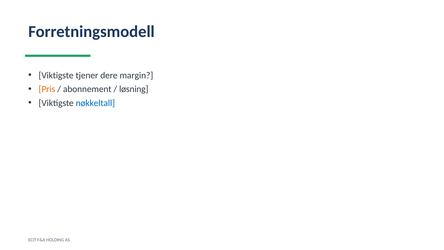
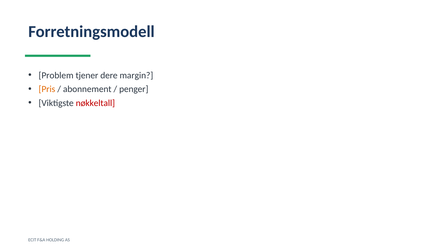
Viktigste at (56, 75): Viktigste -> Problem
løsning: løsning -> penger
nøkkeltall colour: blue -> red
